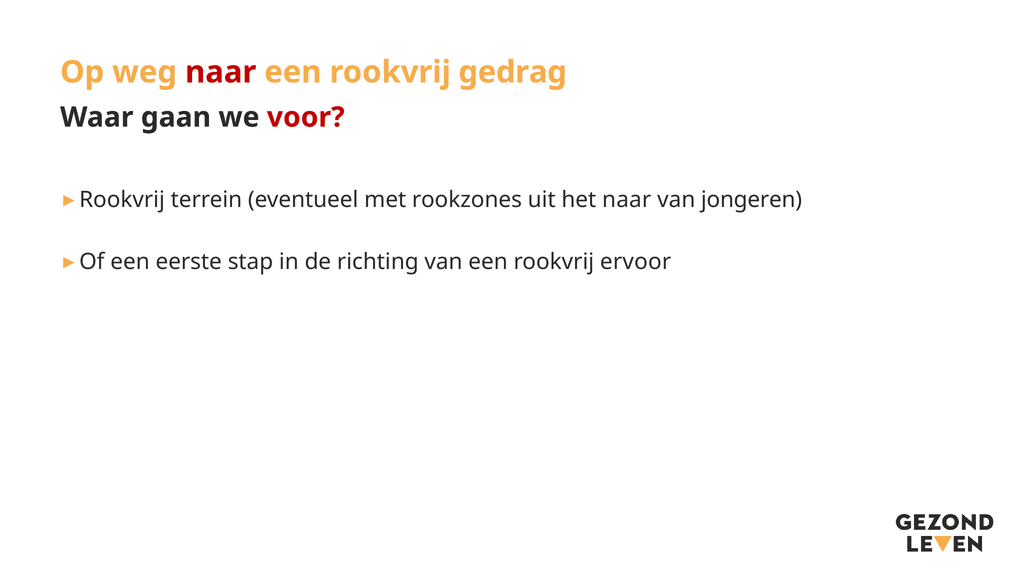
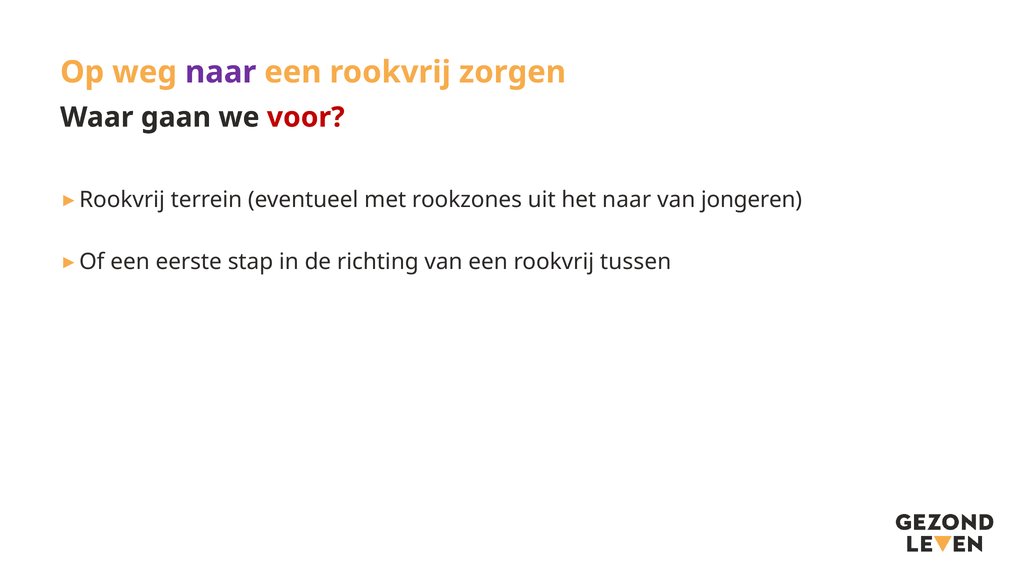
naar at (221, 72) colour: red -> purple
gedrag: gedrag -> zorgen
ervoor: ervoor -> tussen
